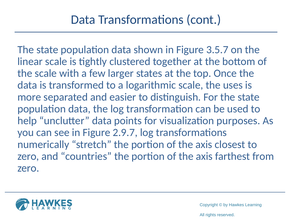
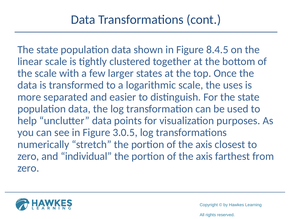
3.5.7: 3.5.7 -> 8.4.5
2.9.7: 2.9.7 -> 3.0.5
countries: countries -> individual
